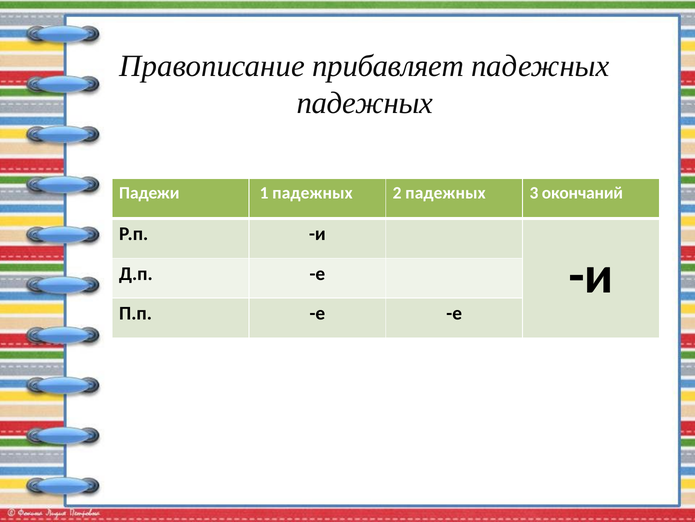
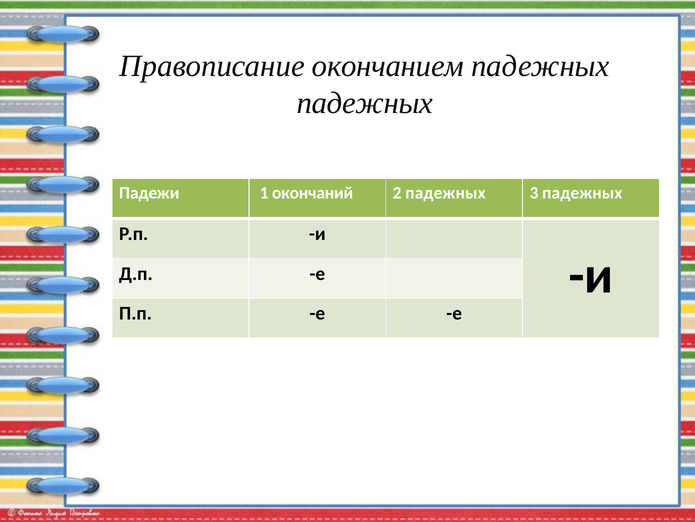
прибавляет: прибавляет -> окончанием
1 падежных: падежных -> окончаний
3 окончаний: окончаний -> падежных
